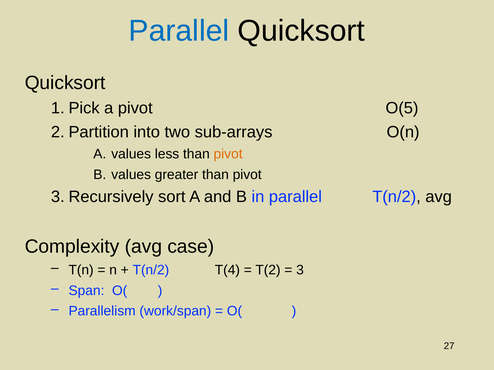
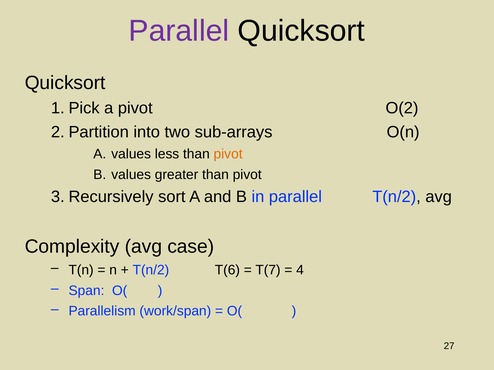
Parallel at (179, 31) colour: blue -> purple
O(5: O(5 -> O(2
T(4: T(4 -> T(6
T(2: T(2 -> T(7
3: 3 -> 4
